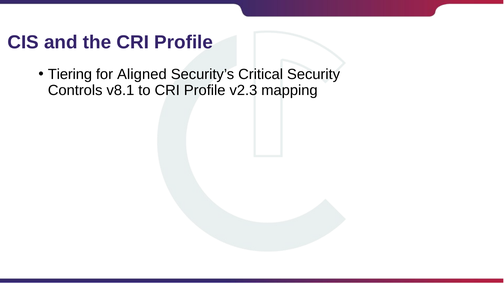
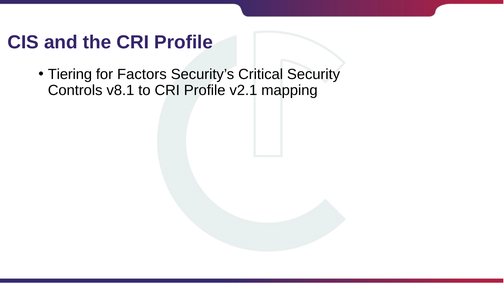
Aligned: Aligned -> Factors
v2.3: v2.3 -> v2.1
